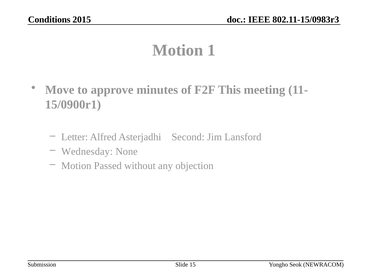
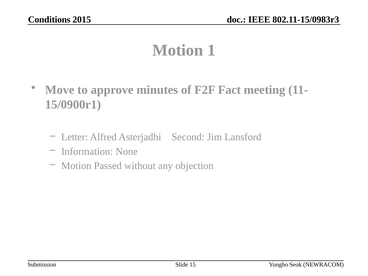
This: This -> Fact
Wednesday: Wednesday -> Information
